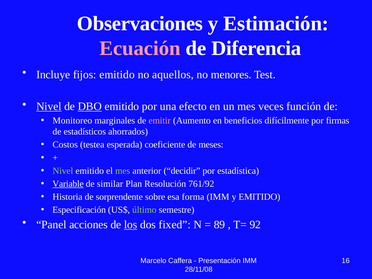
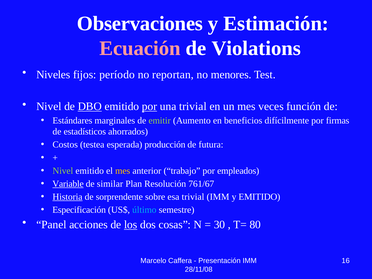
Diferencia: Diferencia -> Violations
Incluye: Incluye -> Niveles
fijos emitido: emitido -> período
aquellos: aquellos -> reportan
Nivel at (49, 106) underline: present -> none
por at (150, 106) underline: none -> present
una efecto: efecto -> trivial
Monitoreo: Monitoreo -> Estándares
emitir colour: pink -> light green
coeficiente: coeficiente -> producción
meses: meses -> futura
mes at (123, 171) colour: light green -> yellow
decidir: decidir -> trabajo
estadística: estadística -> empleados
761/92: 761/92 -> 761/67
Historia underline: none -> present
esa forma: forma -> trivial
último colour: light green -> light blue
fixed: fixed -> cosas
89: 89 -> 30
92: 92 -> 80
